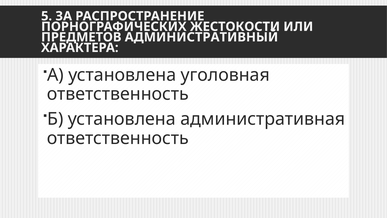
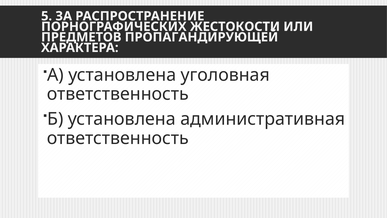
АДМИНИСТРАТИВНЫЙ: АДМИНИСТРАТИВНЫЙ -> ПРОПАГАНДИРУЮЩЕЙ
